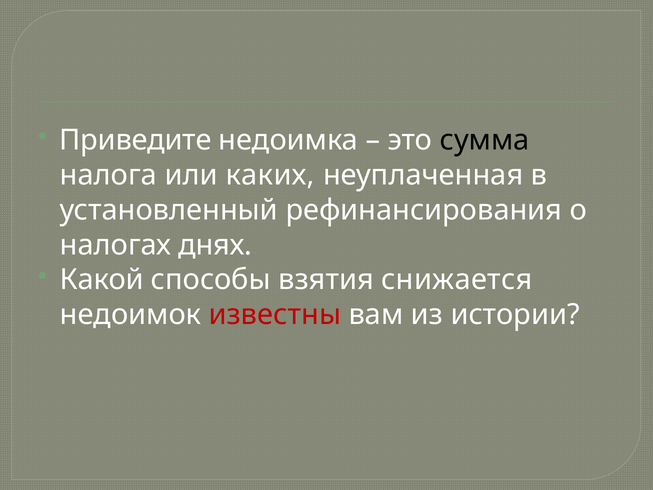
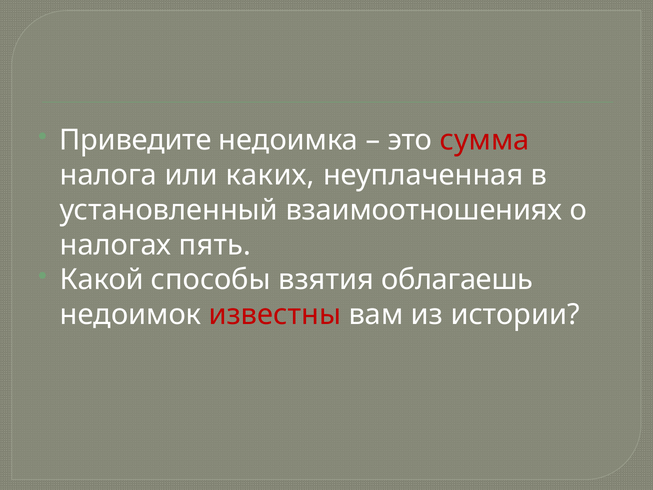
сумма colour: black -> red
рефинансирования: рефинансирования -> взаимоотношениях
днях: днях -> пять
снижается: снижается -> облагаешь
